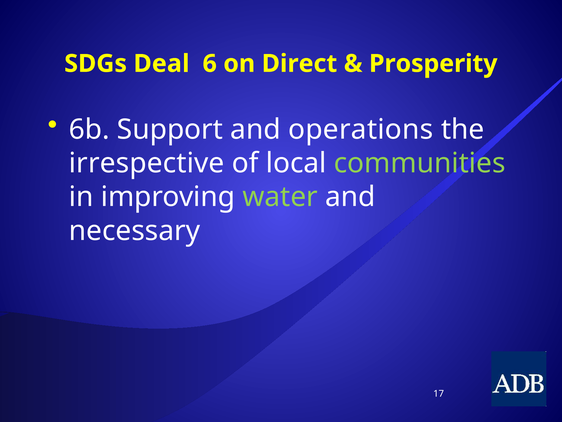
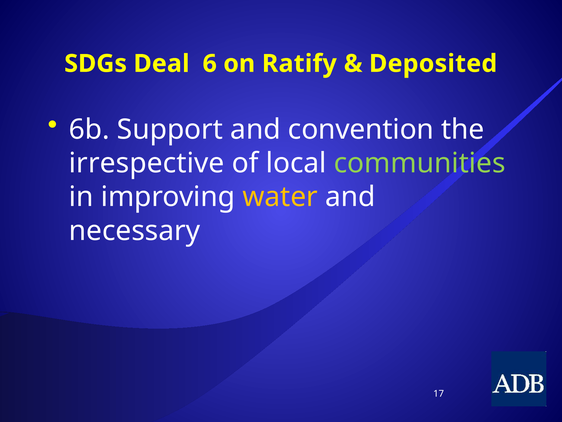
Direct: Direct -> Ratify
Prosperity: Prosperity -> Deposited
operations: operations -> convention
water colour: light green -> yellow
